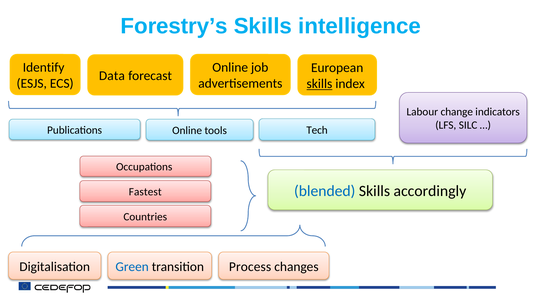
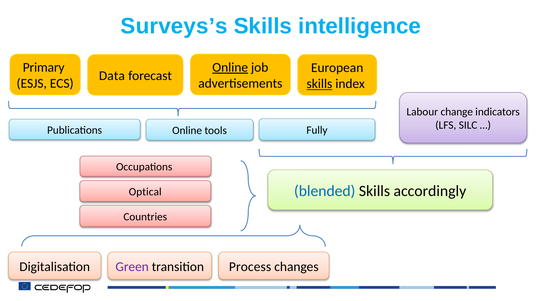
Forestry’s: Forestry’s -> Surveys’s
Identify: Identify -> Primary
Online at (230, 68) underline: none -> present
Tech: Tech -> Fully
Fastest: Fastest -> Optical
Green colour: blue -> purple
